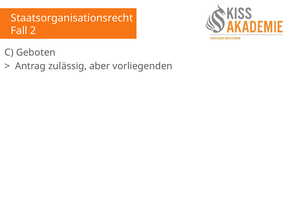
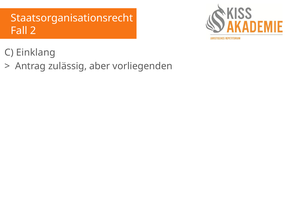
Geboten: Geboten -> Einklang
